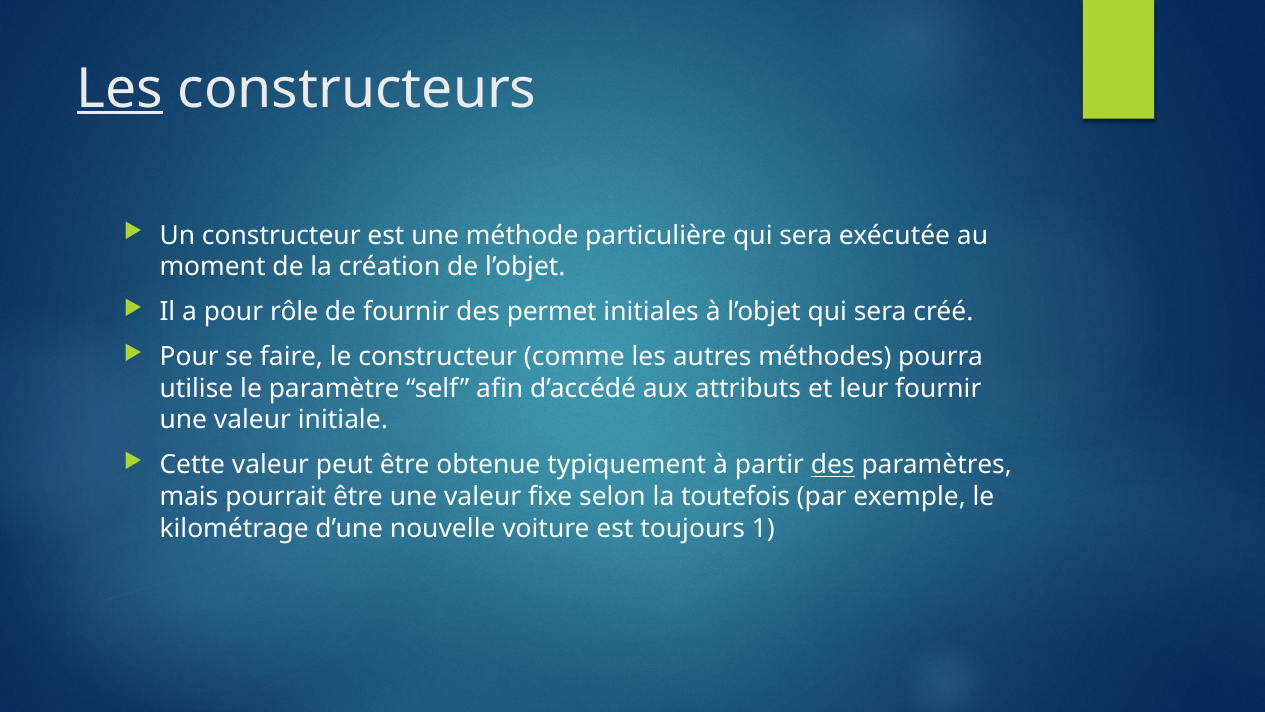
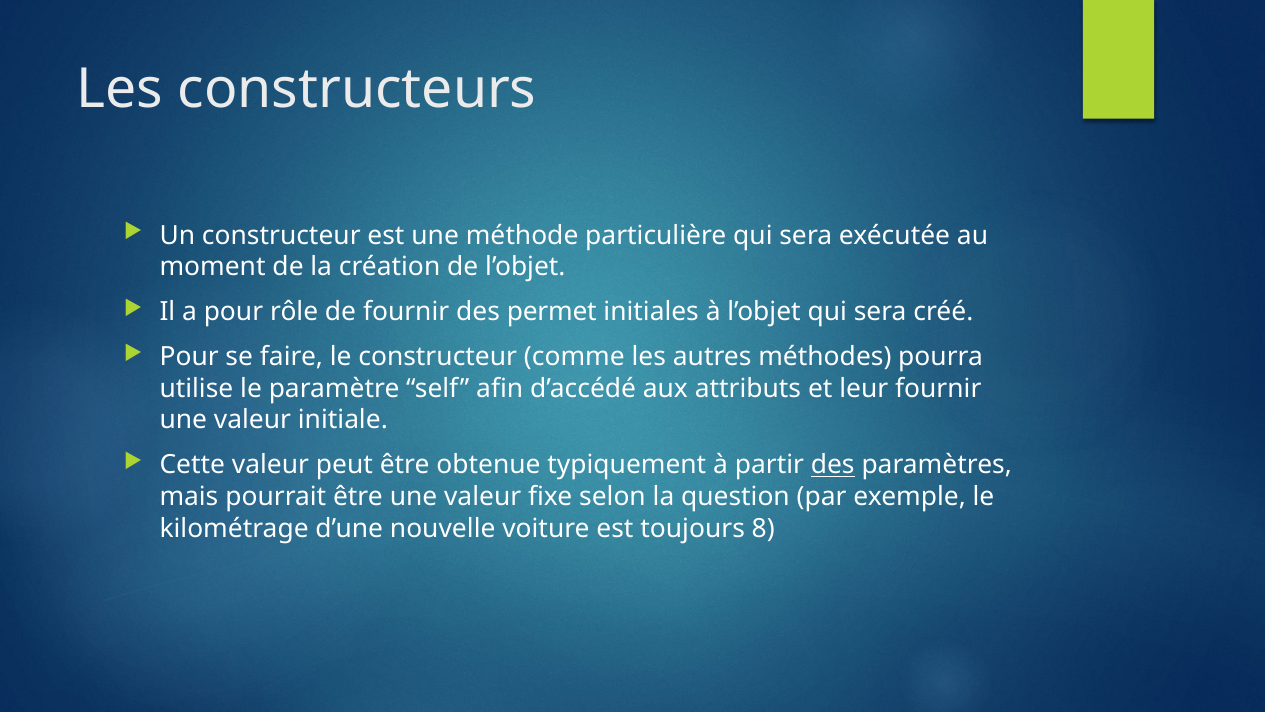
Les at (120, 89) underline: present -> none
toutefois: toutefois -> question
1: 1 -> 8
